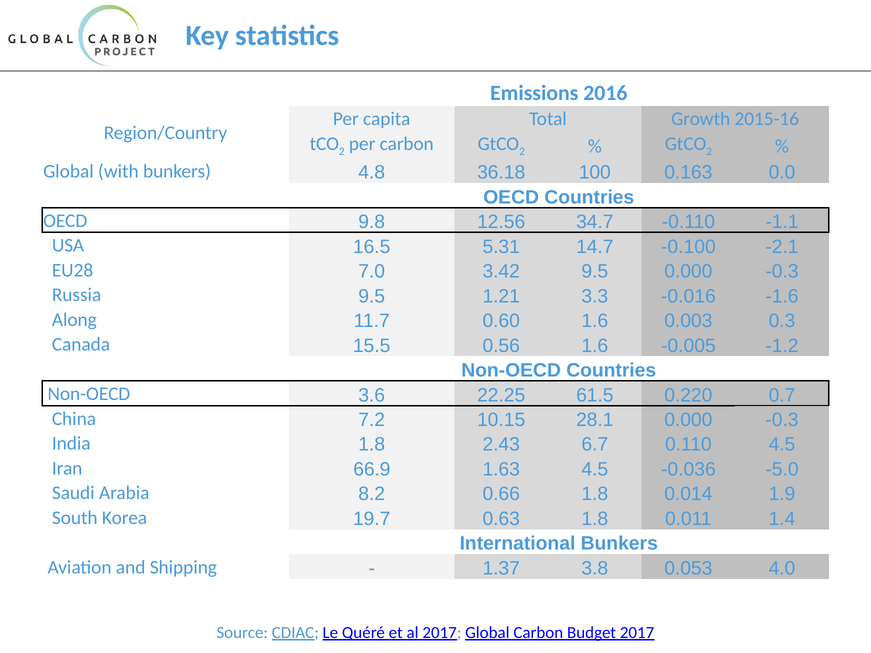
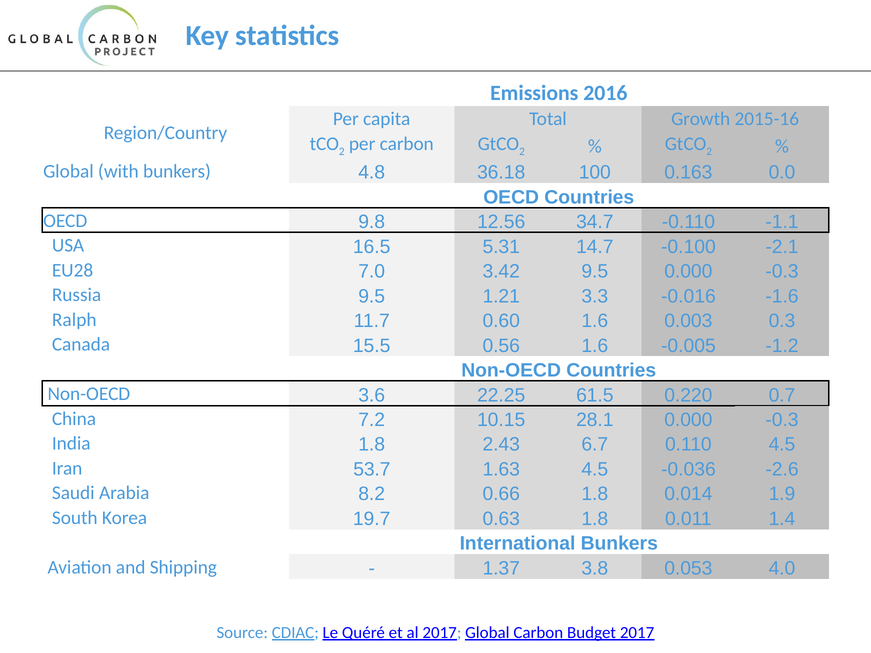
Along: Along -> Ralph
66.9: 66.9 -> 53.7
-5.0: -5.0 -> -2.6
